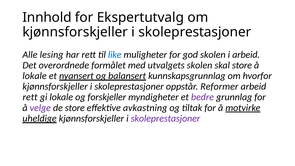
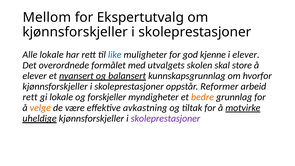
Innhold: Innhold -> Mellom
Alle lesing: lesing -> lokale
god skolen: skolen -> kjenne
i arbeid: arbeid -> elever
lokale at (35, 76): lokale -> elever
bedre colour: purple -> orange
velge colour: purple -> orange
de store: store -> være
